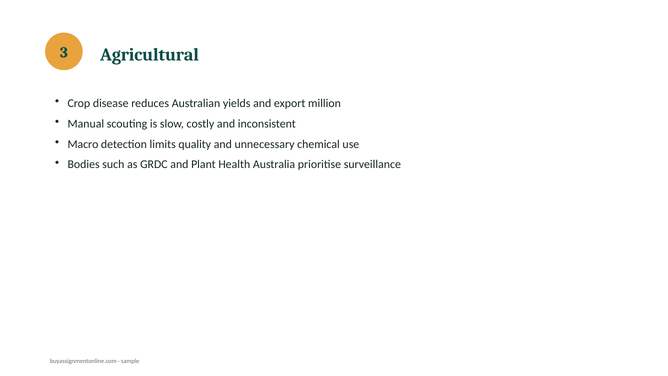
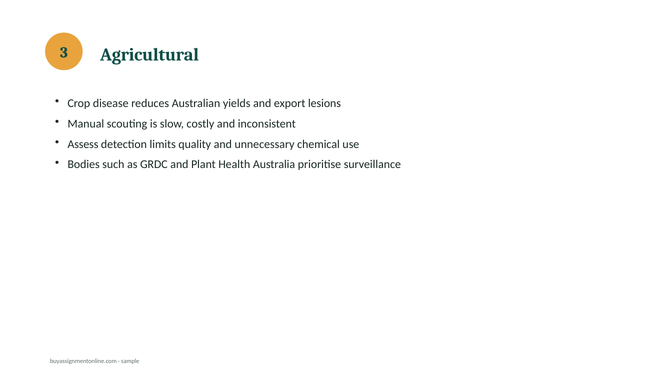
million: million -> lesions
Macro: Macro -> Assess
